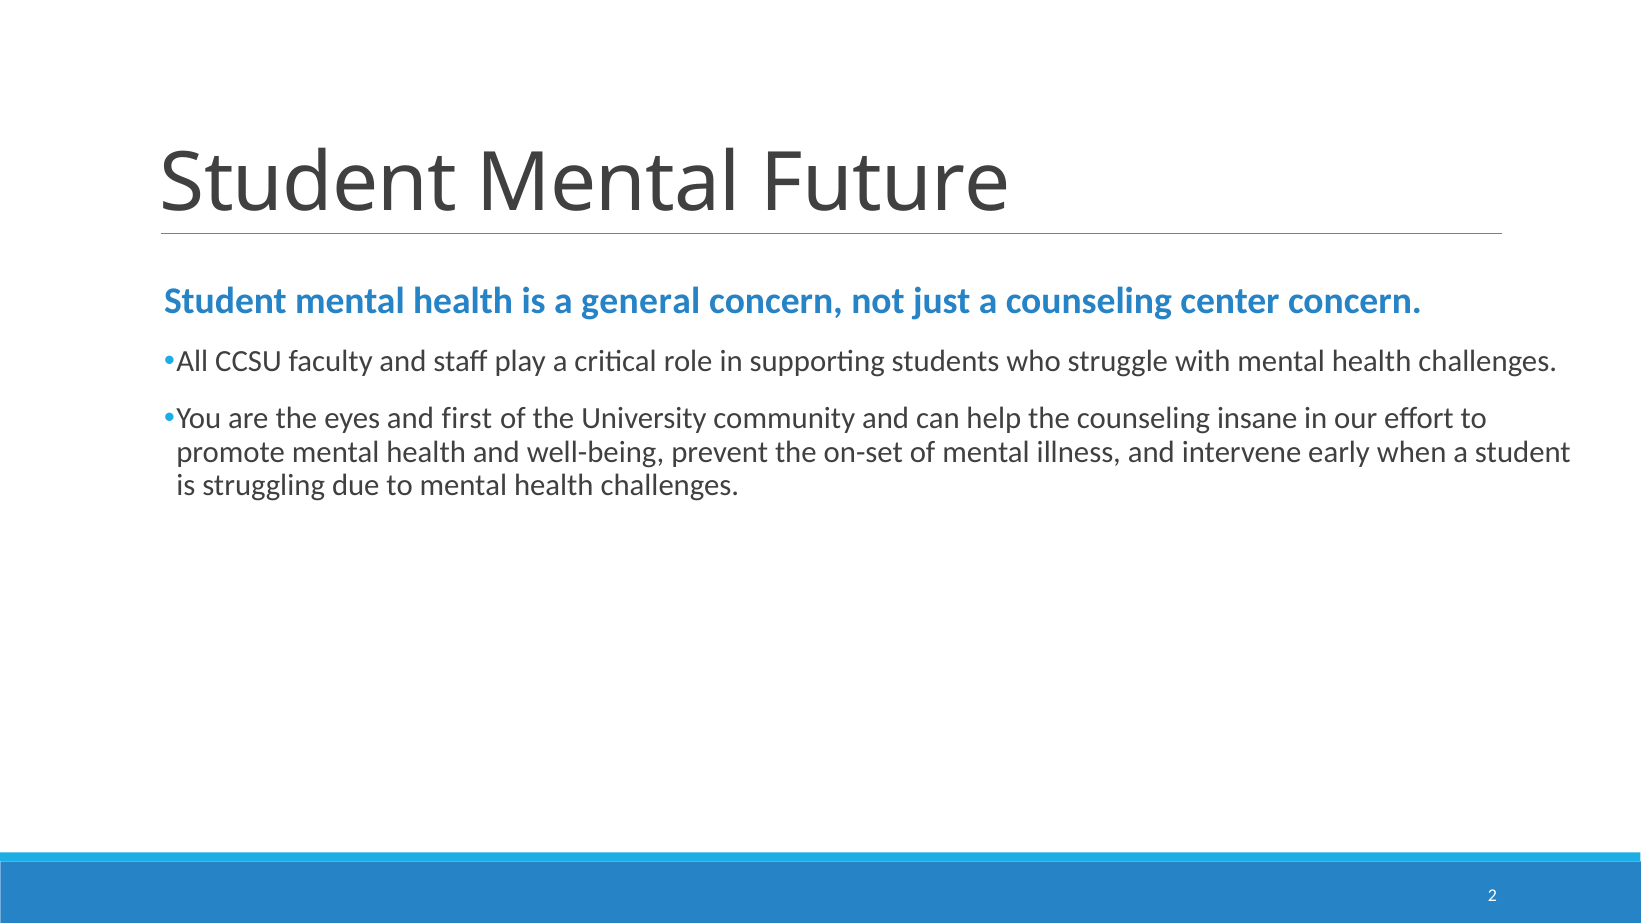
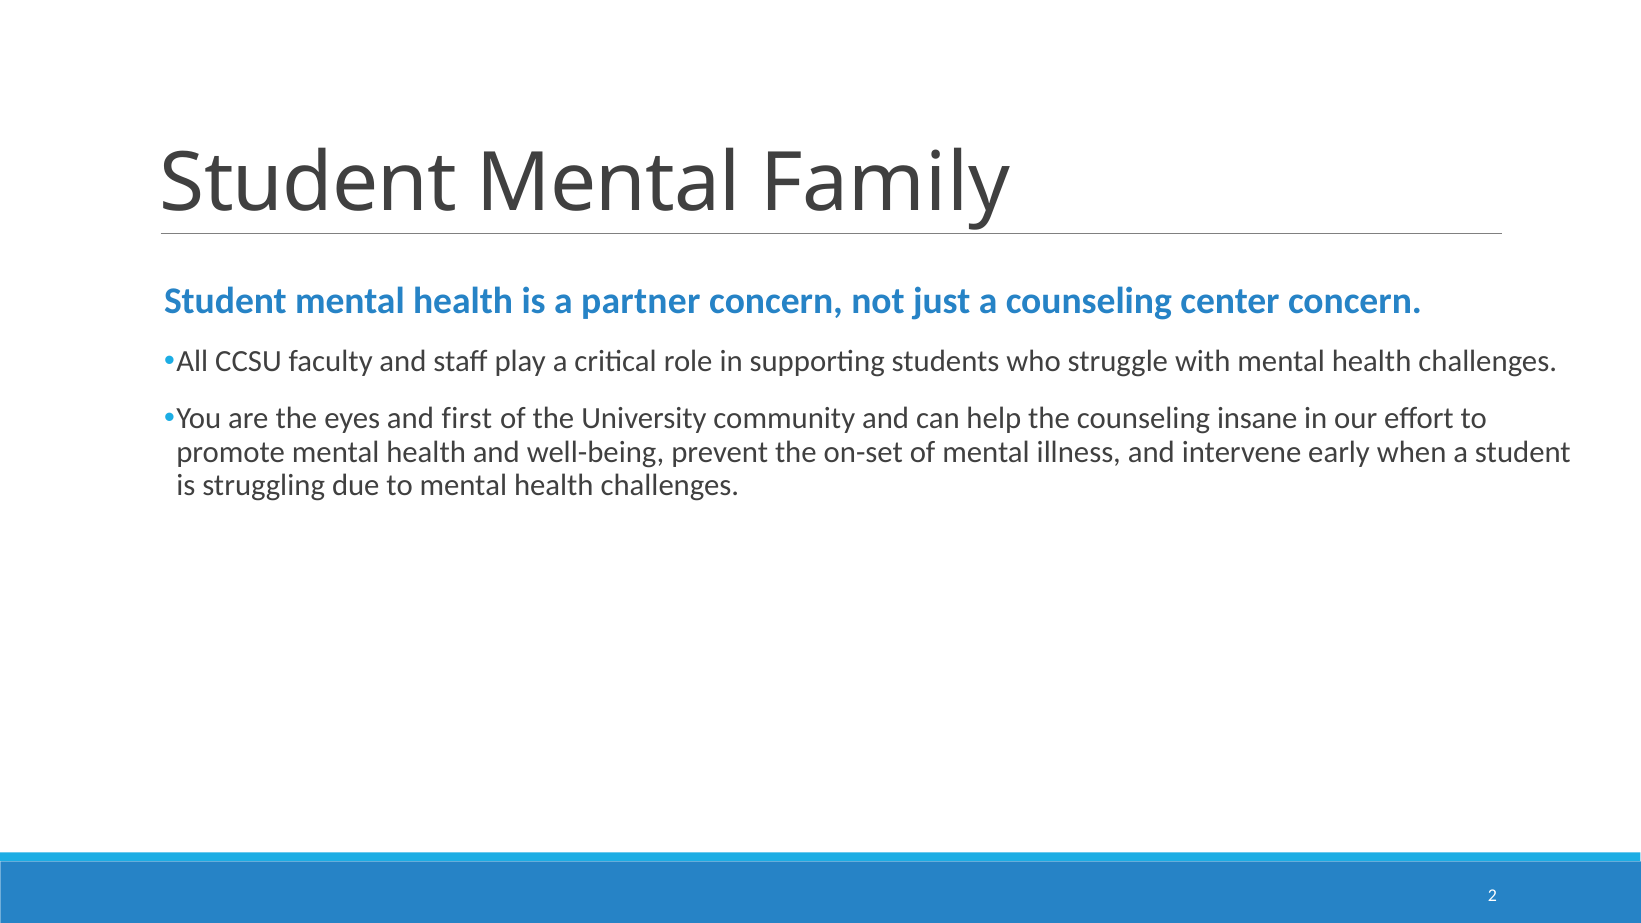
Future: Future -> Family
general: general -> partner
